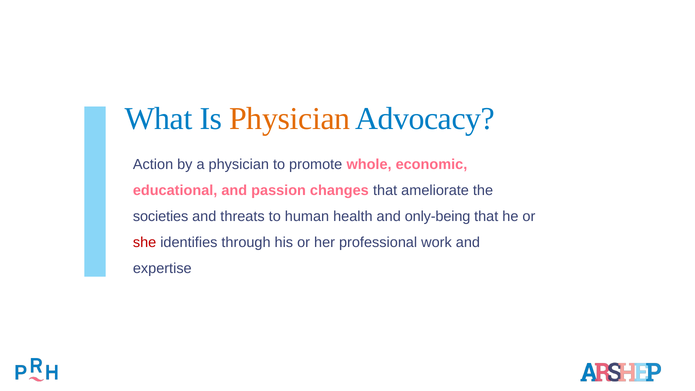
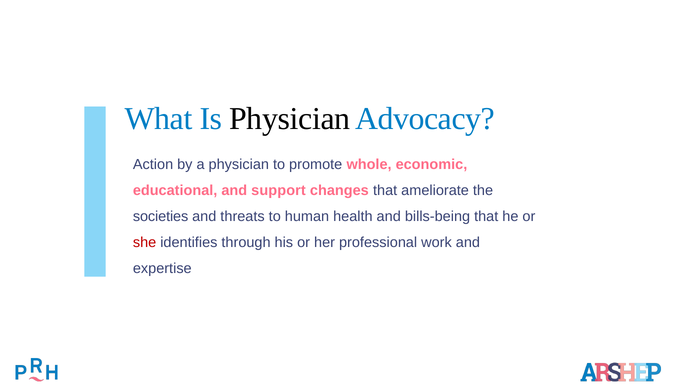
Physician at (290, 119) colour: orange -> black
passion: passion -> support
only-being: only-being -> bills-being
